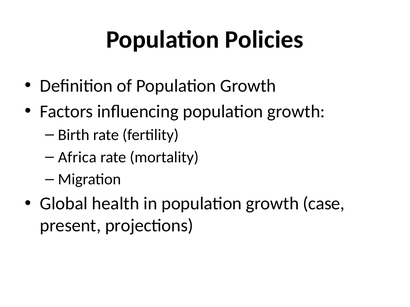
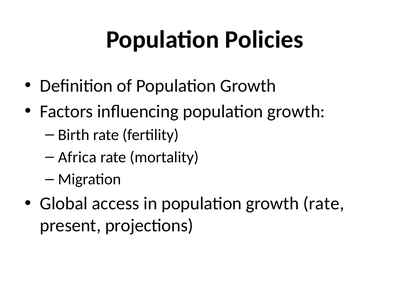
health: health -> access
growth case: case -> rate
